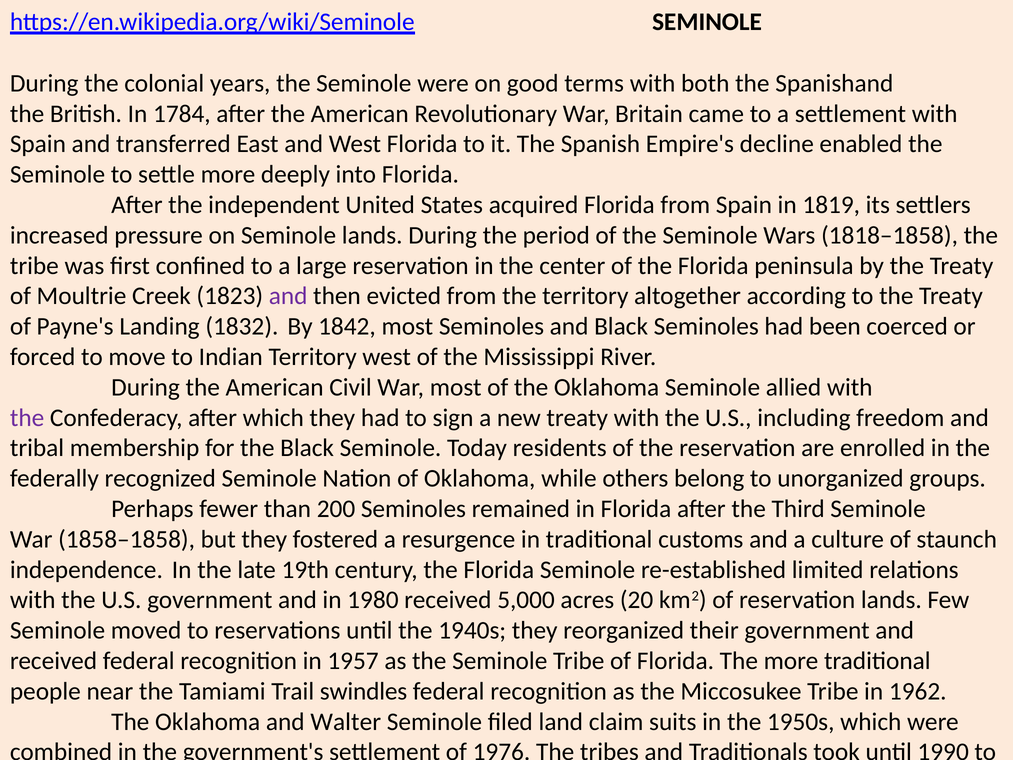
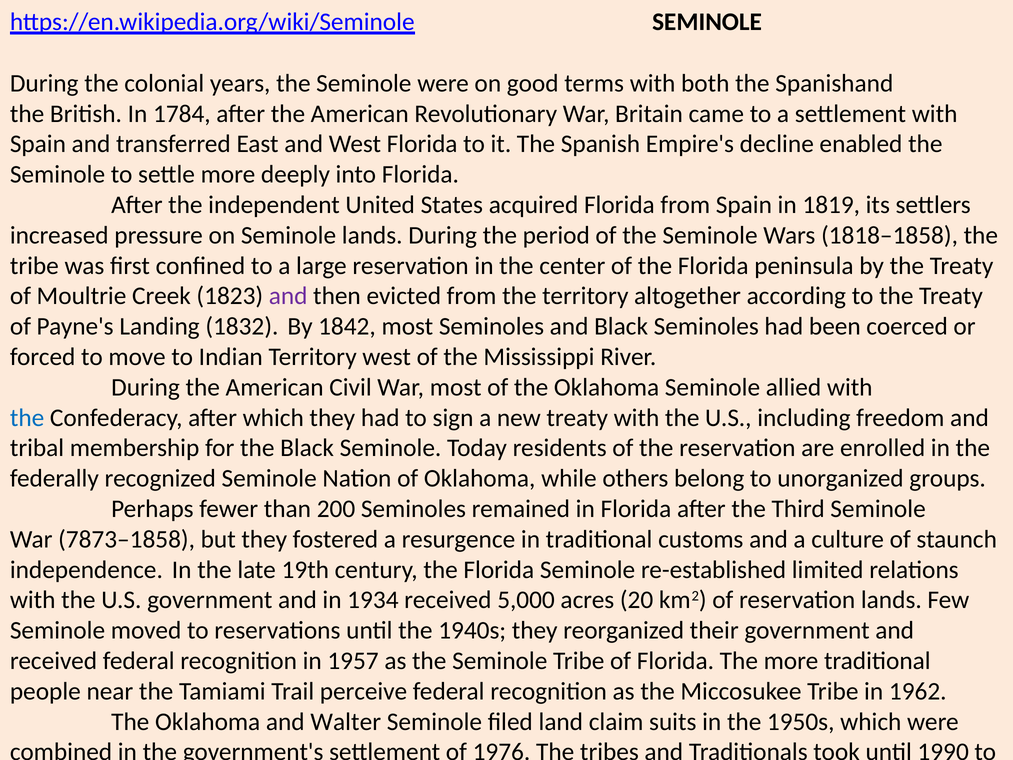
the at (27, 418) colour: purple -> blue
1858–1858: 1858–1858 -> 7873–1858
1980: 1980 -> 1934
swindles: swindles -> perceive
